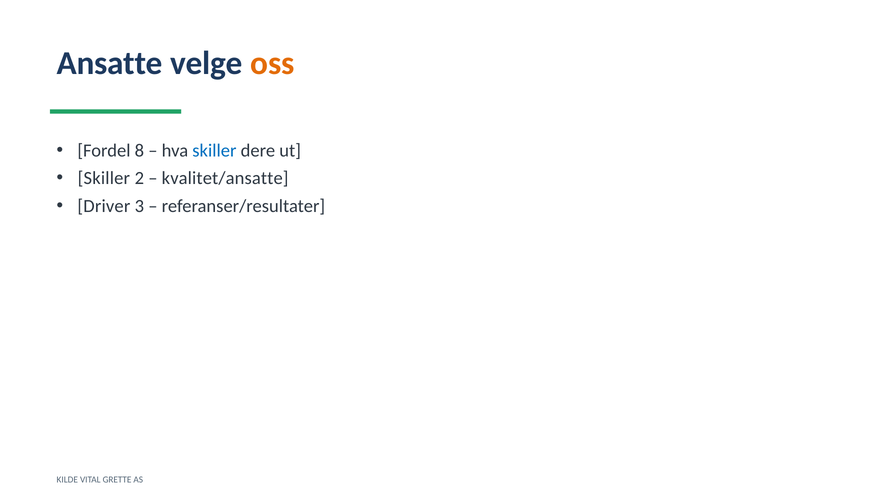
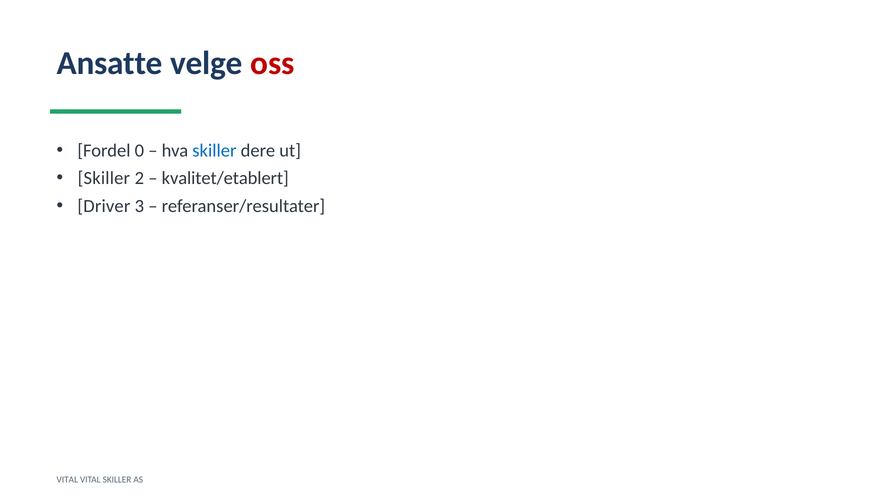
oss colour: orange -> red
8: 8 -> 0
kvalitet/ansatte: kvalitet/ansatte -> kvalitet/etablert
KILDE at (67, 480): KILDE -> VITAL
VITAL GRETTE: GRETTE -> SKILLER
